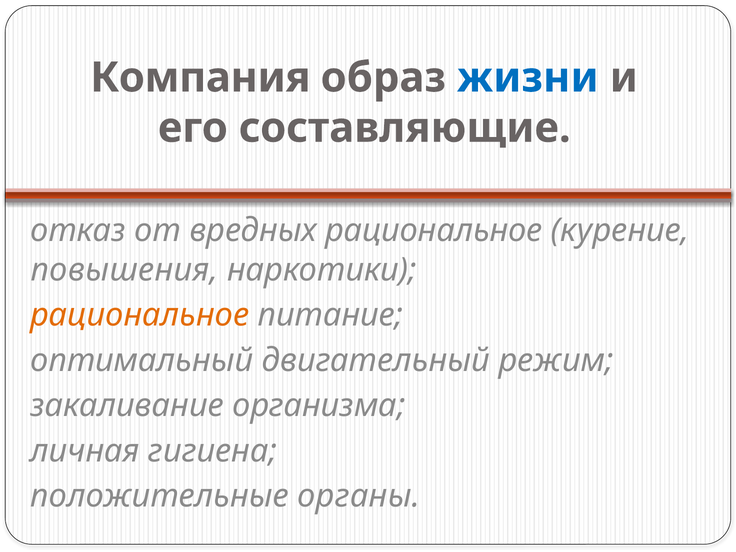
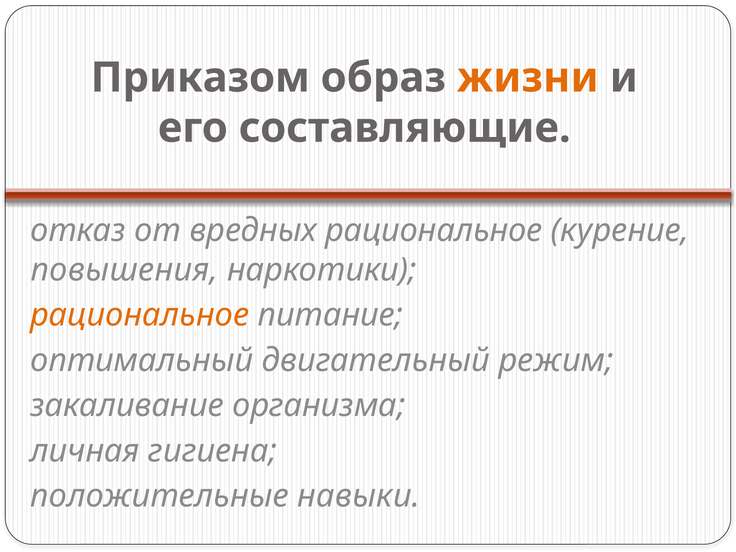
Компания: Компания -> Приказом
жизни colour: blue -> orange
органы: органы -> навыки
